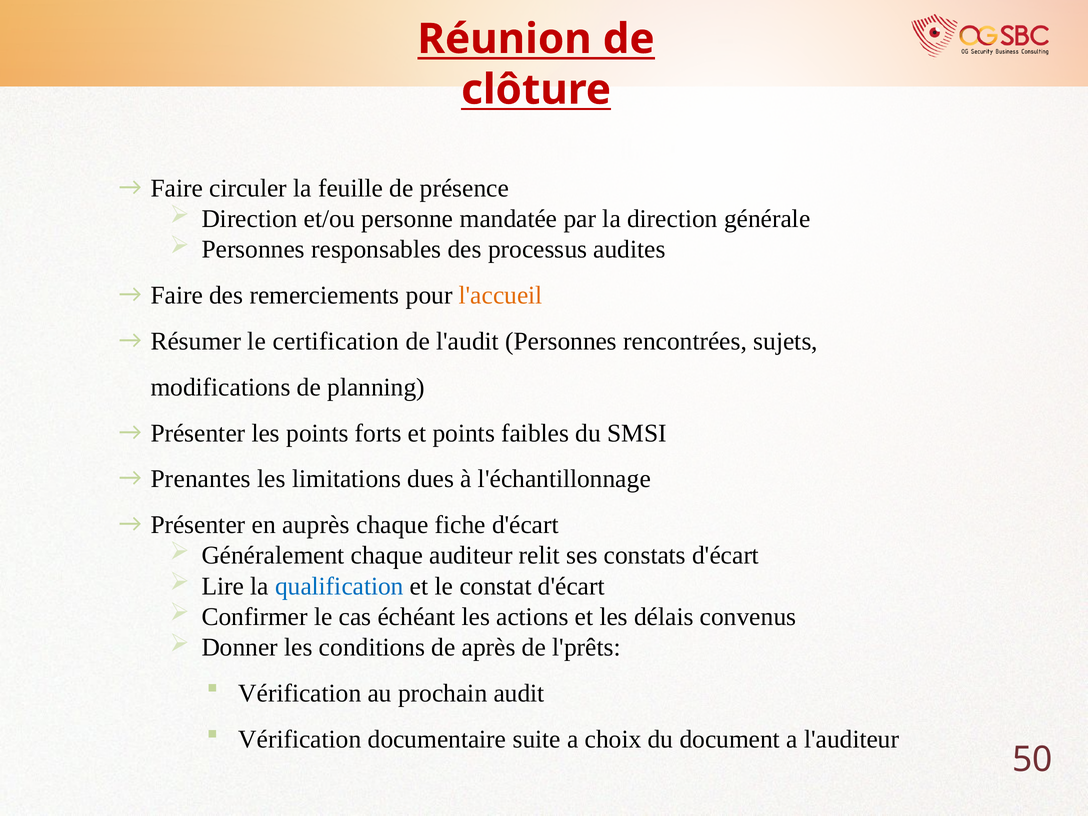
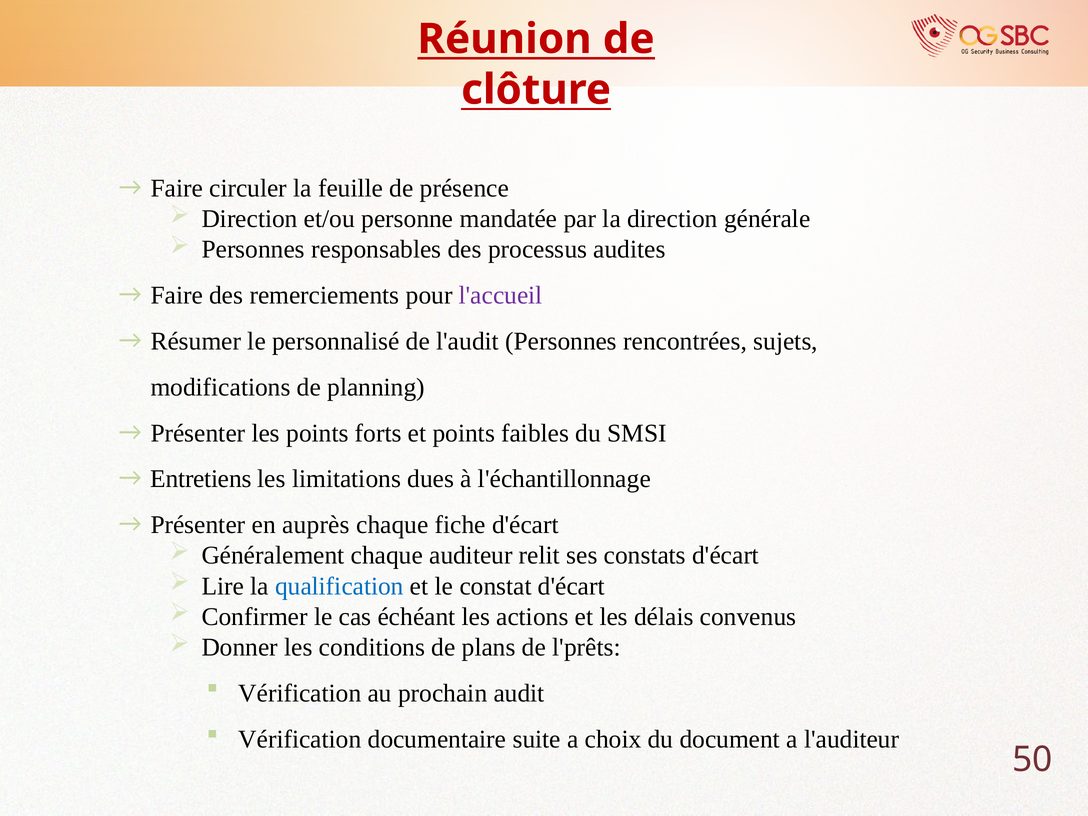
l'accueil colour: orange -> purple
certification: certification -> personnalisé
Prenantes: Prenantes -> Entretiens
après: après -> plans
